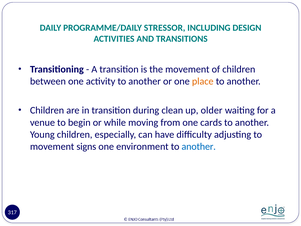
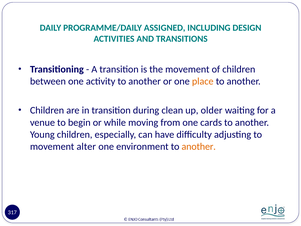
STRESSOR: STRESSOR -> ASSIGNED
signs: signs -> alter
another at (199, 146) colour: blue -> orange
